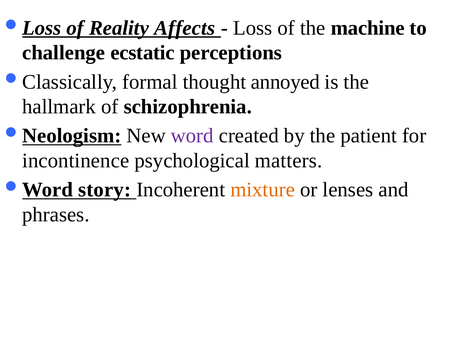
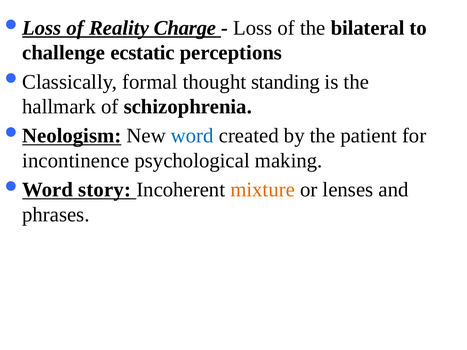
Affects: Affects -> Charge
machine: machine -> bilateral
annoyed: annoyed -> standing
word colour: purple -> blue
matters: matters -> making
